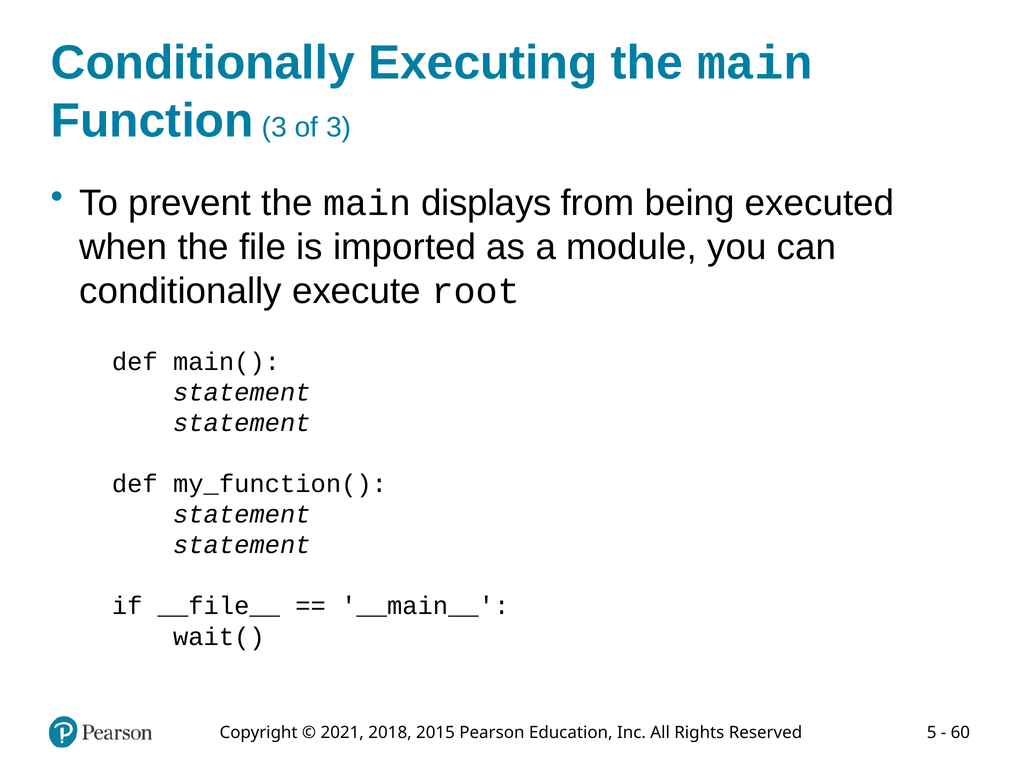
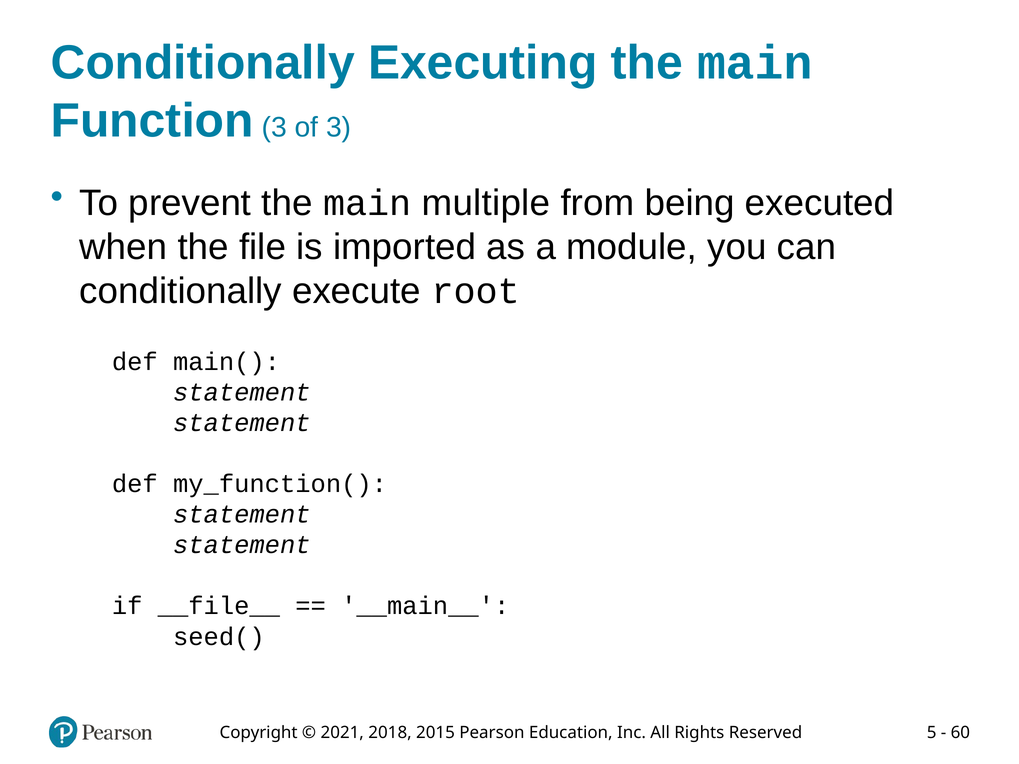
displays: displays -> multiple
wait(: wait( -> seed(
